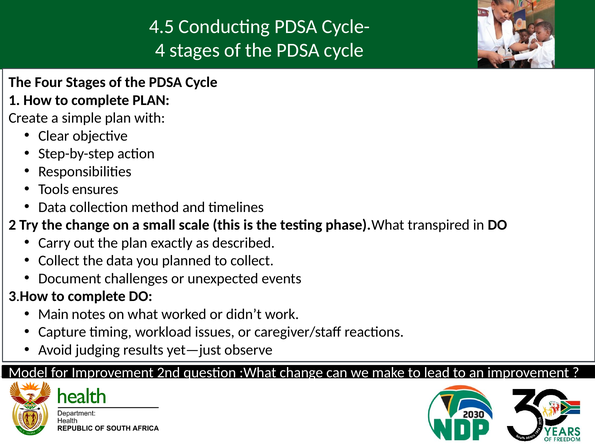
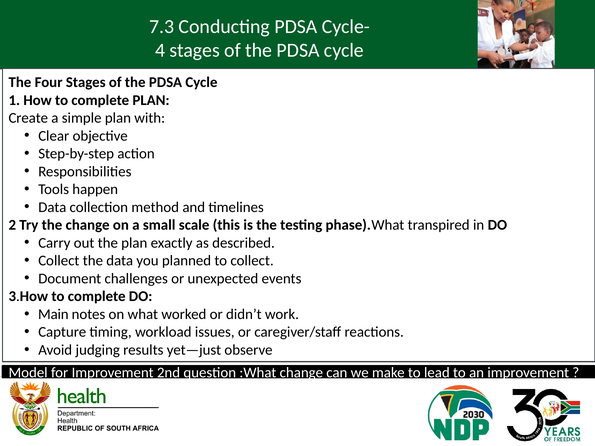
4.5: 4.5 -> 7.3
ensures: ensures -> happen
